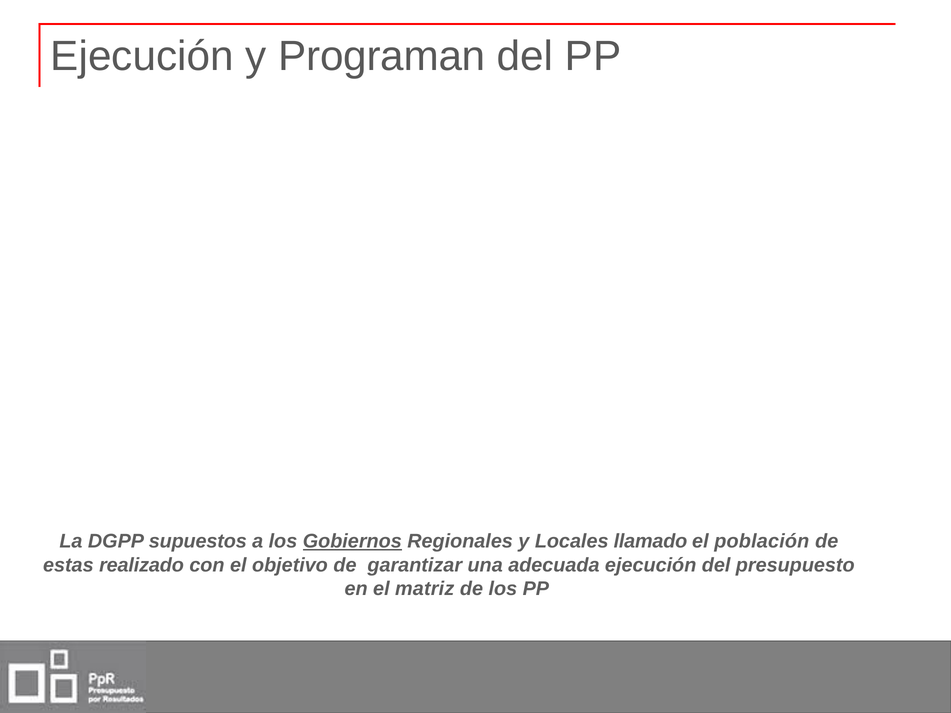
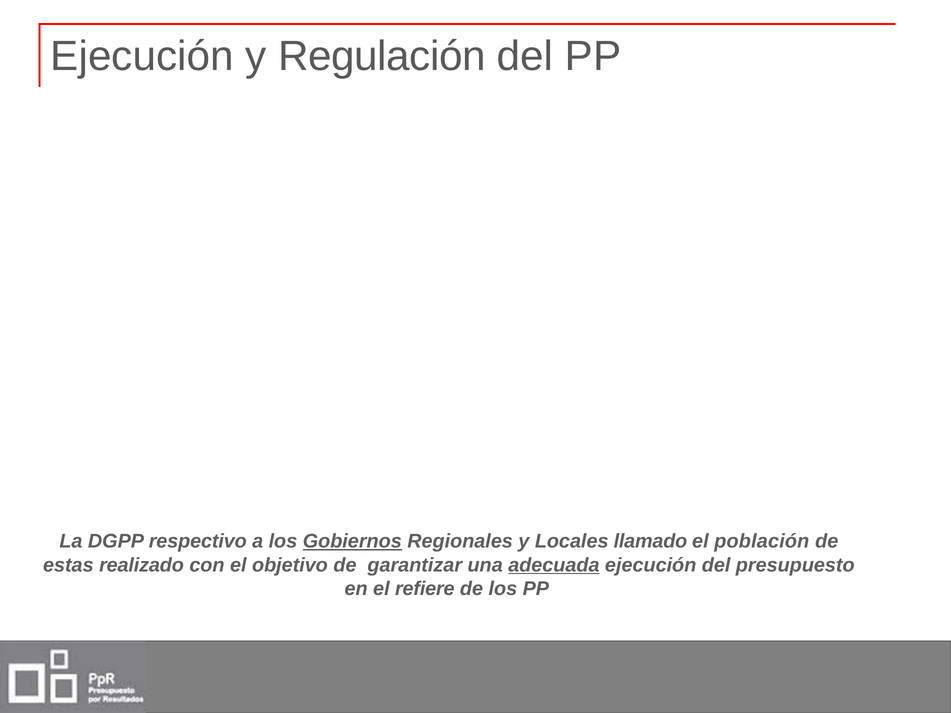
Programan: Programan -> Regulación
supuestos: supuestos -> respectivo
adecuada underline: none -> present
matriz: matriz -> refiere
